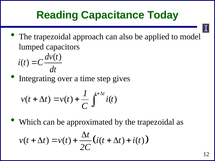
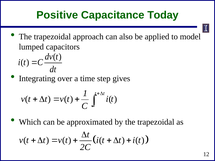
Reading: Reading -> Positive
